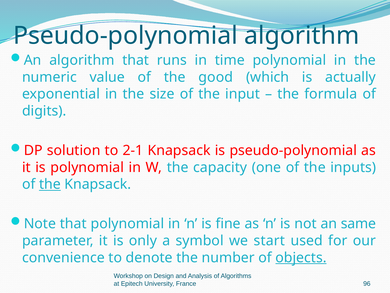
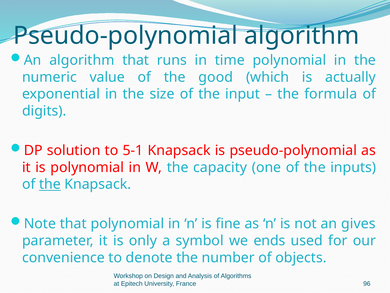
2-1: 2-1 -> 5-1
same: same -> gives
start: start -> ends
objects underline: present -> none
